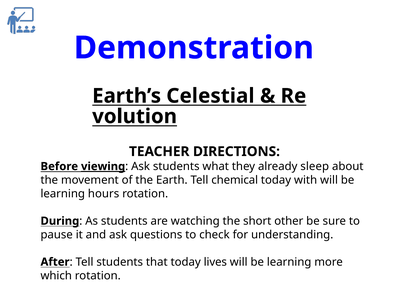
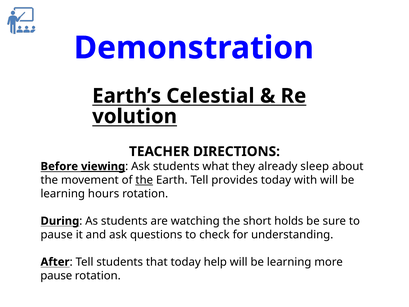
the at (144, 180) underline: none -> present
chemical: chemical -> provides
other: other -> holds
lives: lives -> help
which at (56, 275): which -> pause
